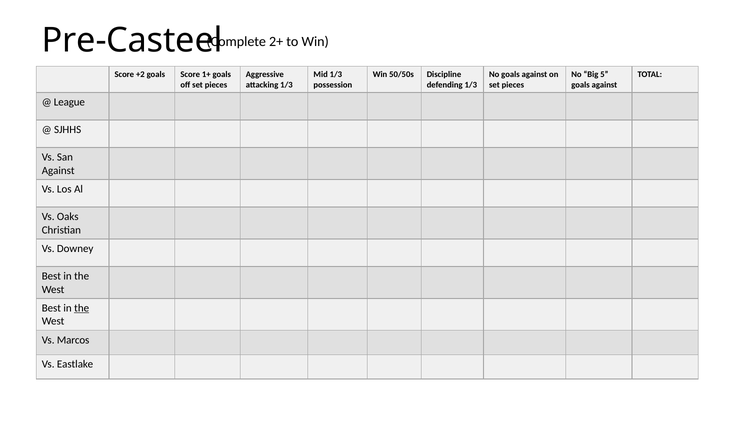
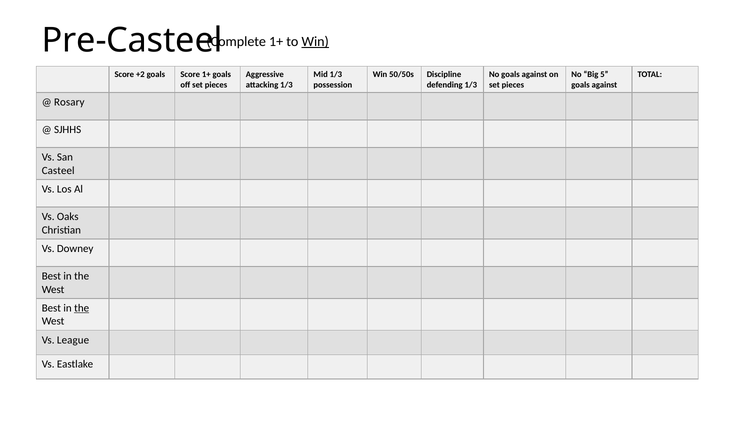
Complete 2+: 2+ -> 1+
Win at (315, 42) underline: none -> present
League: League -> Rosary
Against at (58, 170): Against -> Casteel
Marcos: Marcos -> League
